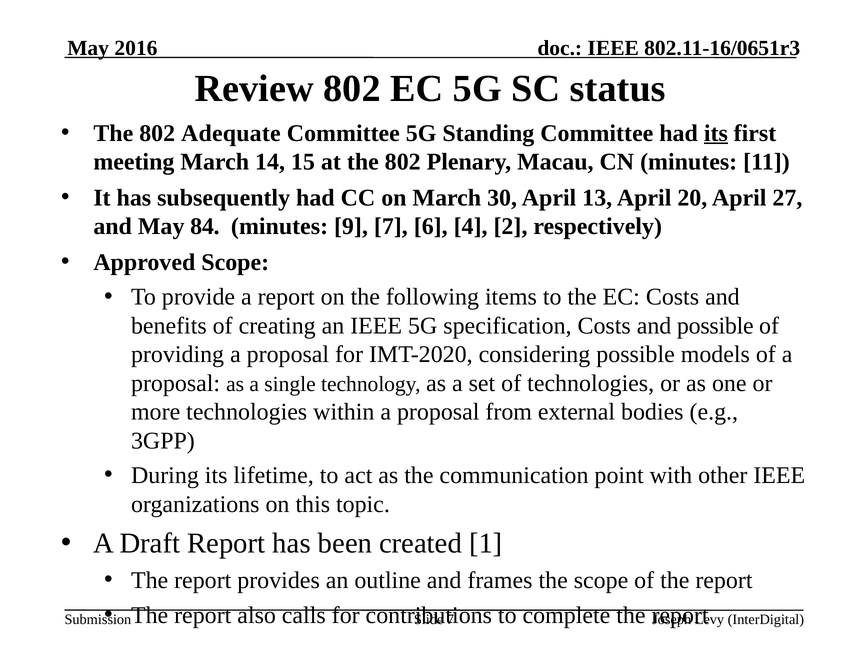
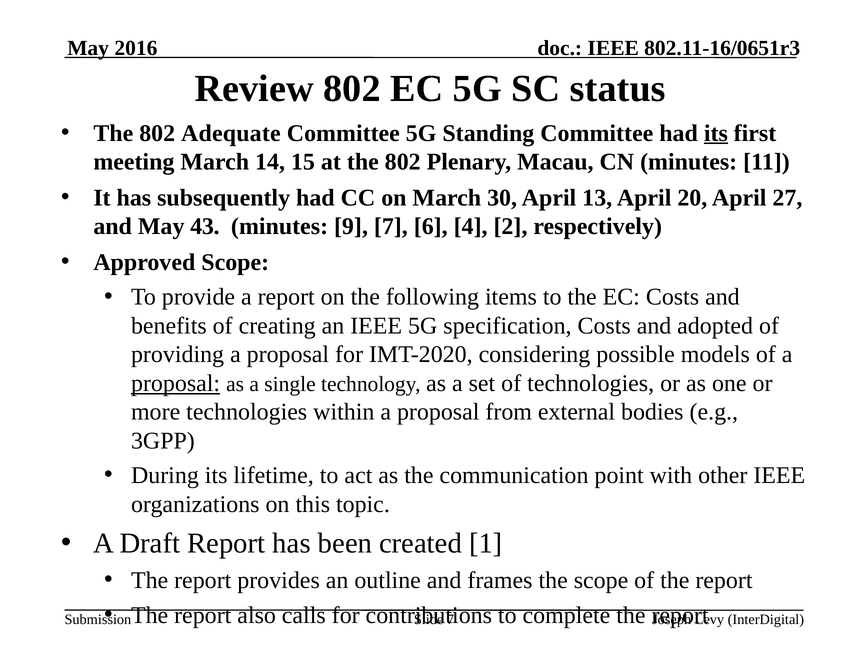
84: 84 -> 43
and possible: possible -> adopted
proposal at (176, 383) underline: none -> present
